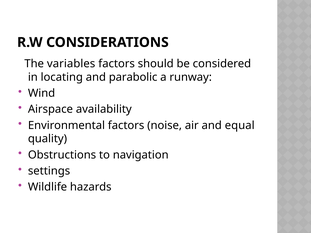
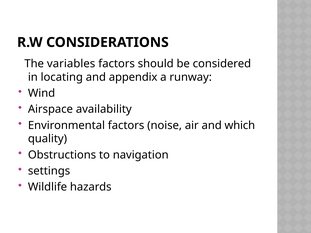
parabolic: parabolic -> appendix
equal: equal -> which
